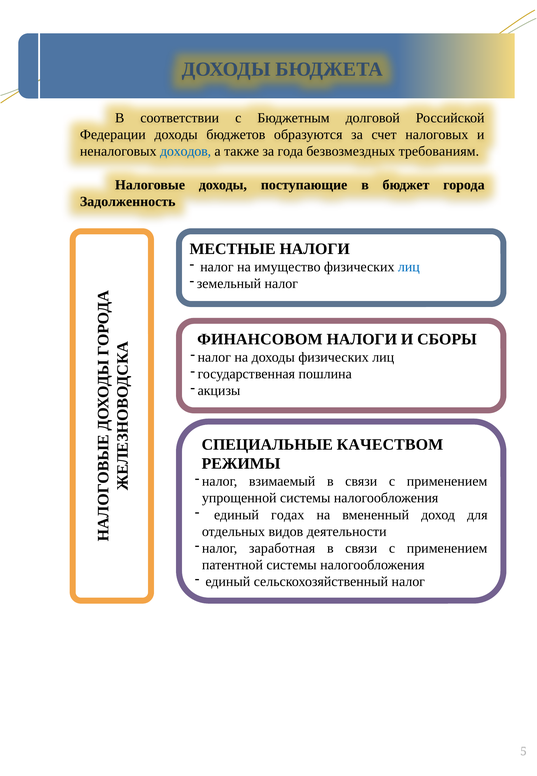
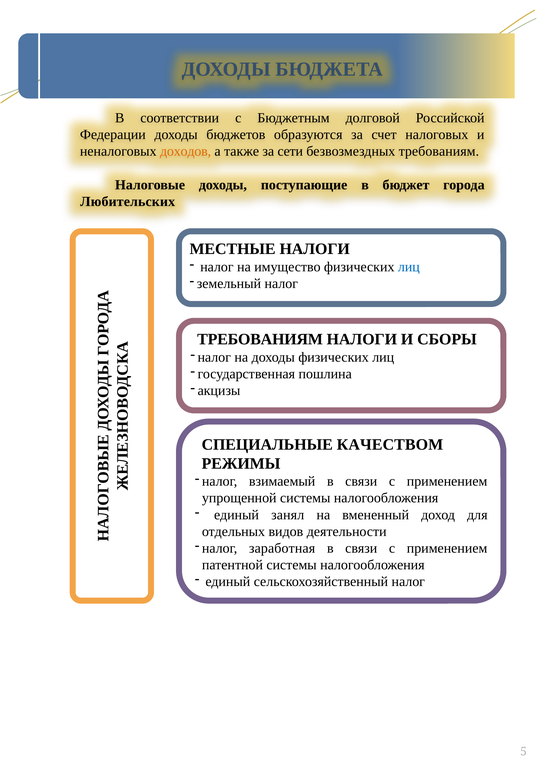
доходов colour: blue -> orange
года: года -> сети
Задолженность: Задолженность -> Любительских
ФИНАНСОВОМ at (260, 339): ФИНАНСОВОМ -> ТРЕБОВАНИЯМ
годах: годах -> занял
